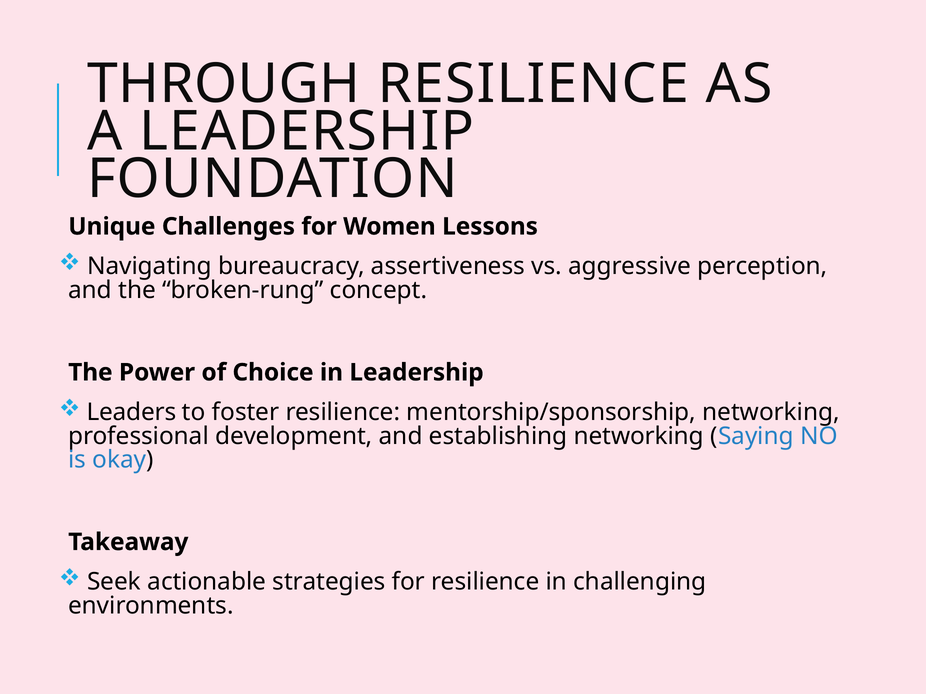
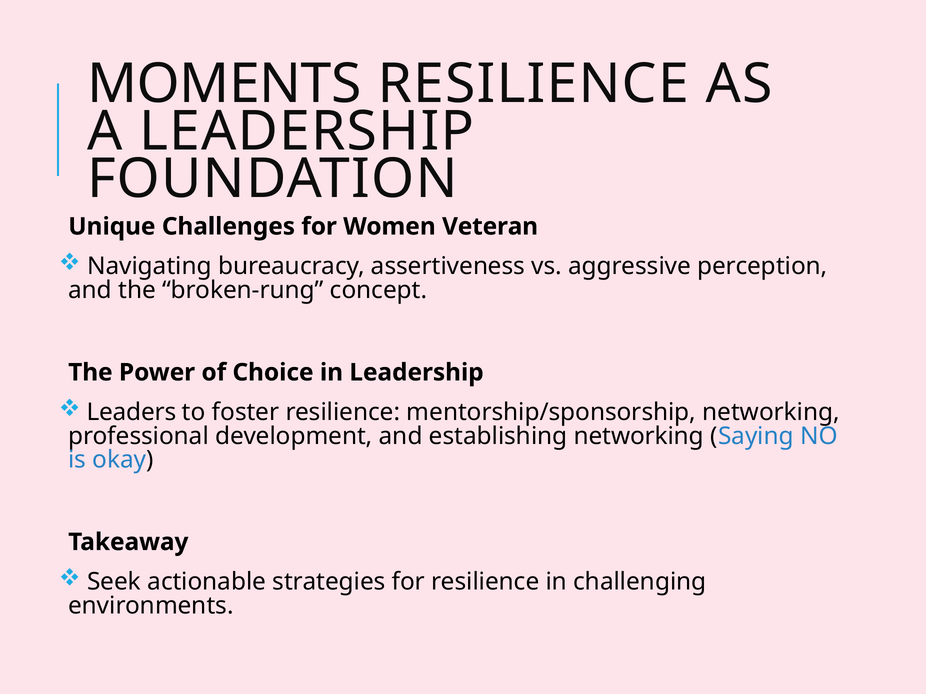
THROUGH: THROUGH -> MOMENTS
Lessons: Lessons -> Veteran
